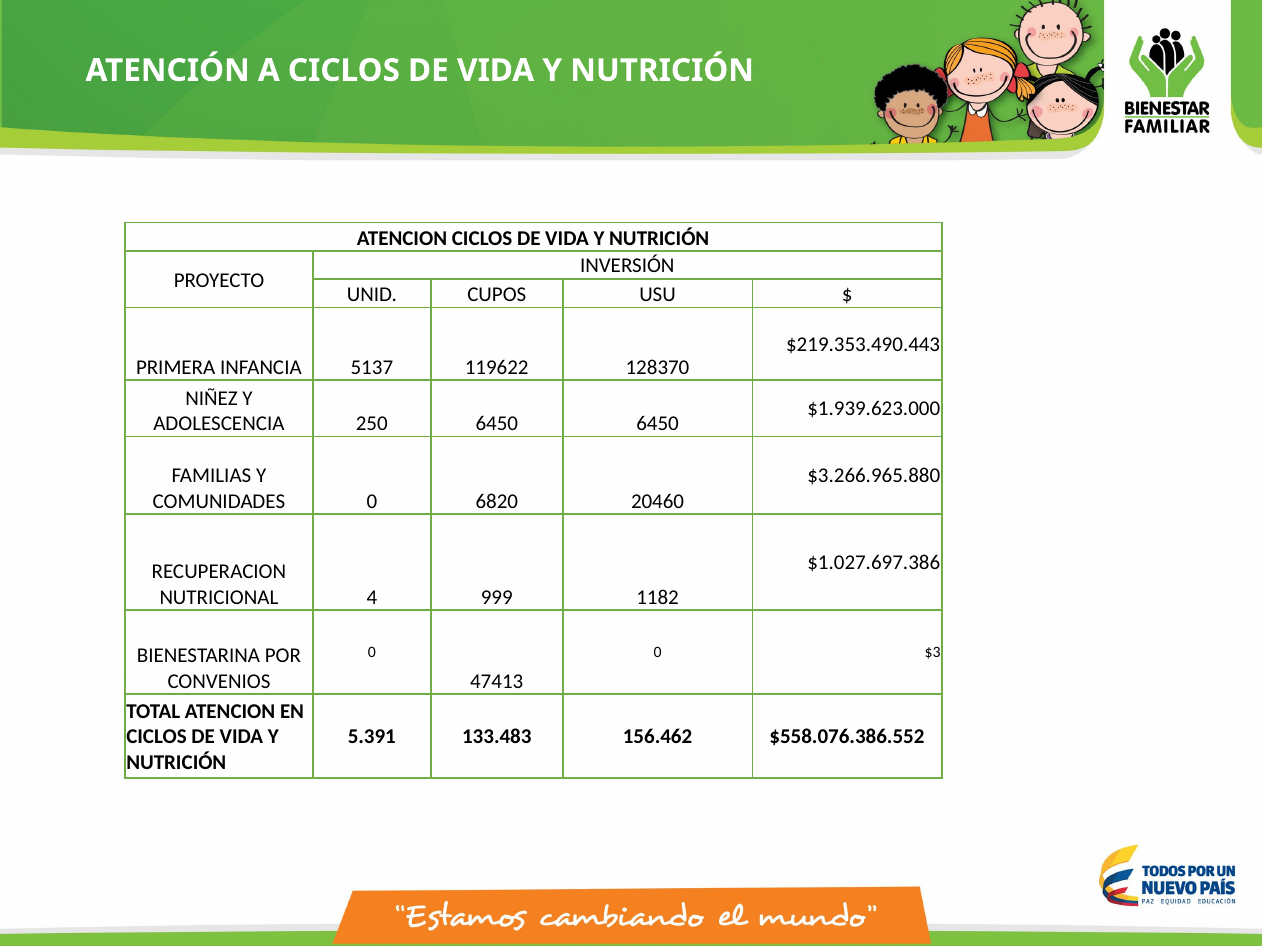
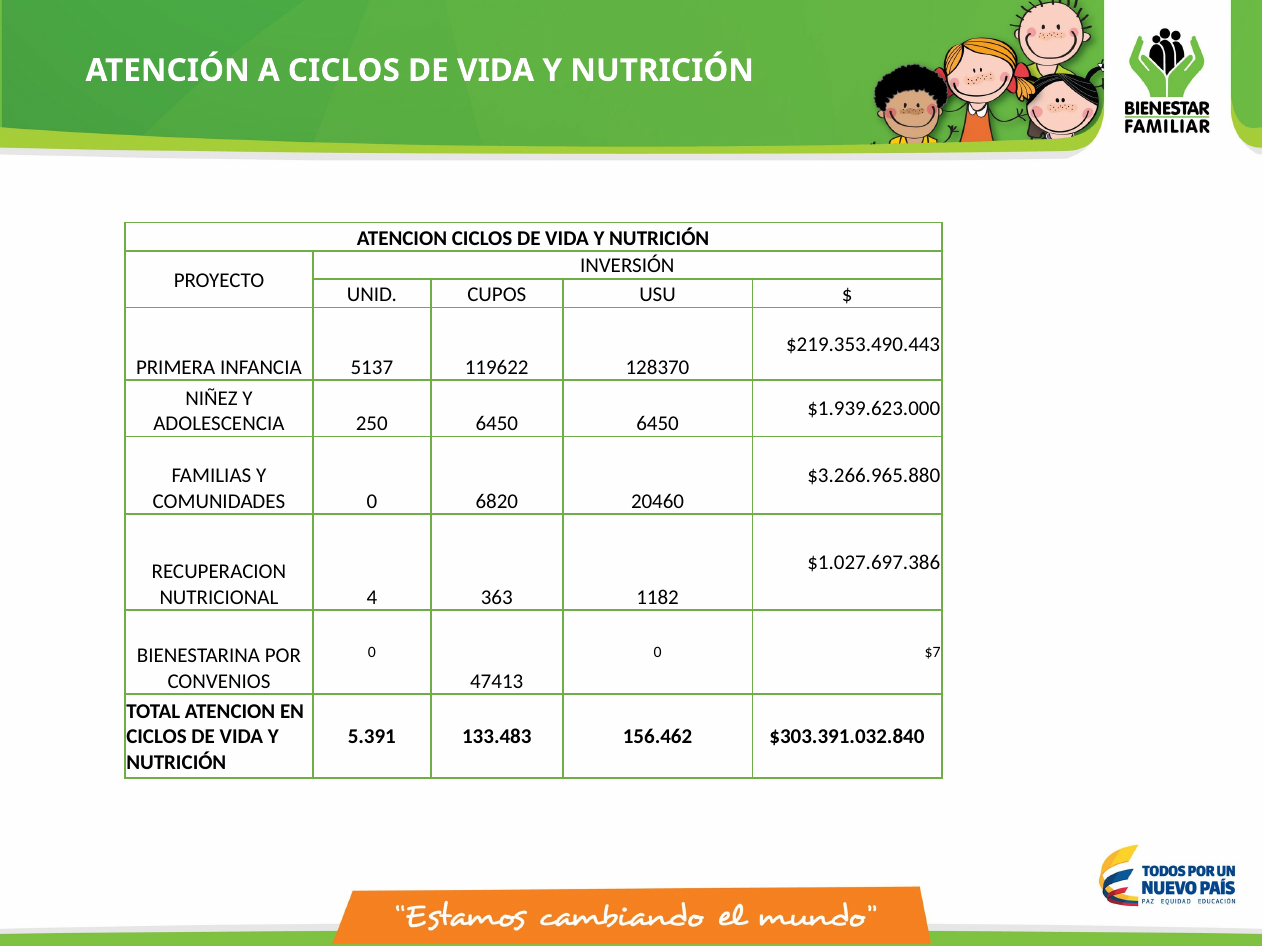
999: 999 -> 363
$3: $3 -> $7
$558.076.386.552: $558.076.386.552 -> $303.391.032.840
